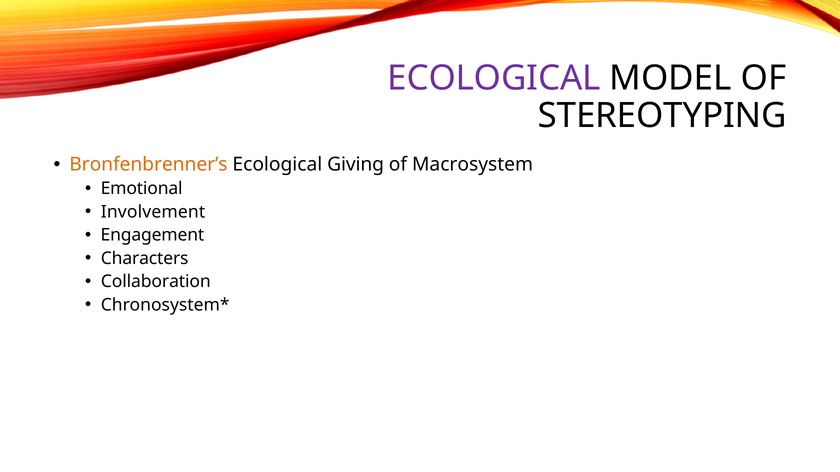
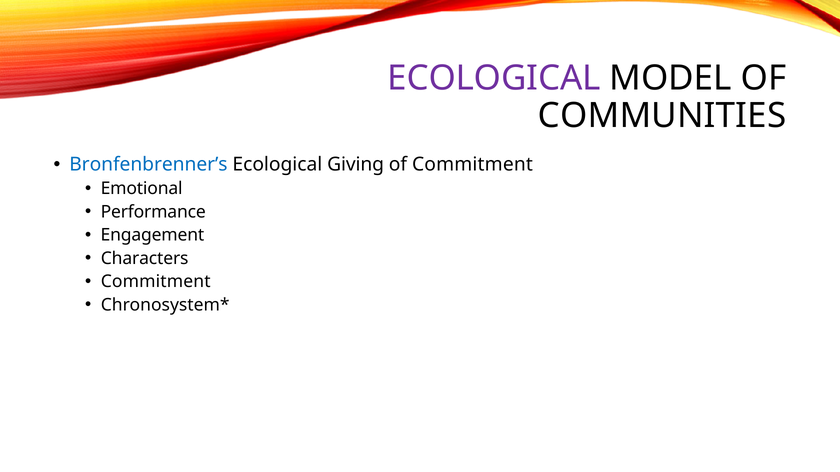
STEREOTYPING: STEREOTYPING -> COMMUNITIES
Bronfenbrenner’s colour: orange -> blue
of Macrosystem: Macrosystem -> Commitment
Involvement: Involvement -> Performance
Collaboration at (156, 282): Collaboration -> Commitment
